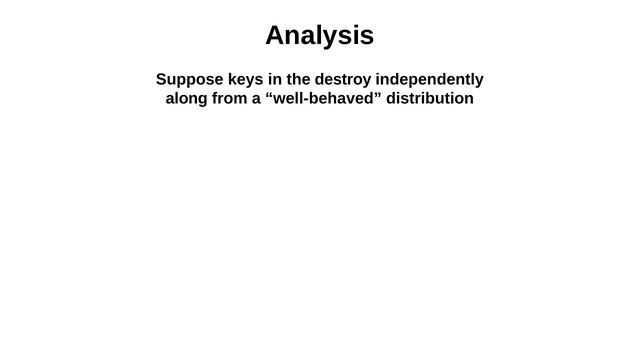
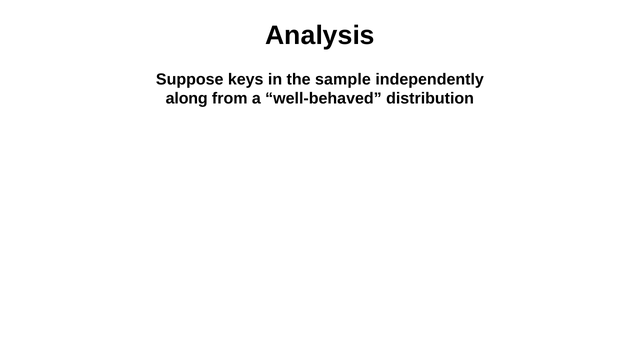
destroy: destroy -> sample
